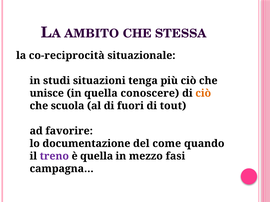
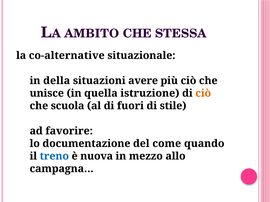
co-reciprocità: co-reciprocità -> co-alternative
studi: studi -> della
tenga: tenga -> avere
conoscere: conoscere -> istruzione
tout: tout -> stile
treno colour: purple -> blue
è quella: quella -> nuova
fasi: fasi -> allo
